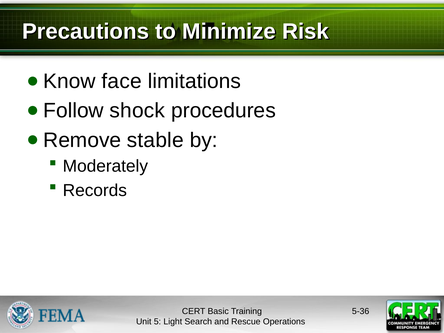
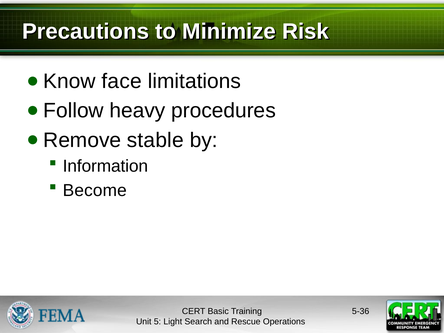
shock: shock -> heavy
Moderately: Moderately -> Information
Records: Records -> Become
